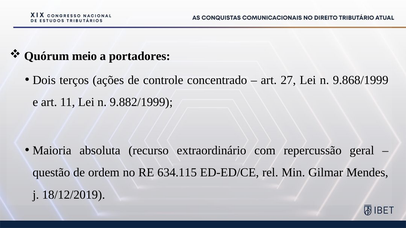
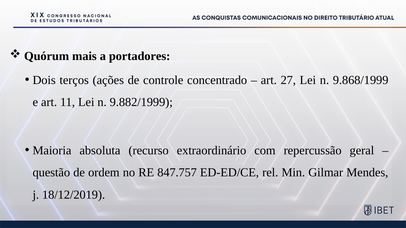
meio: meio -> mais
634.115: 634.115 -> 847.757
